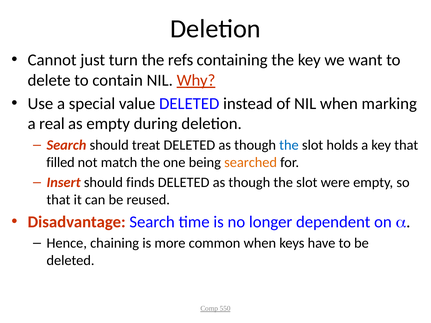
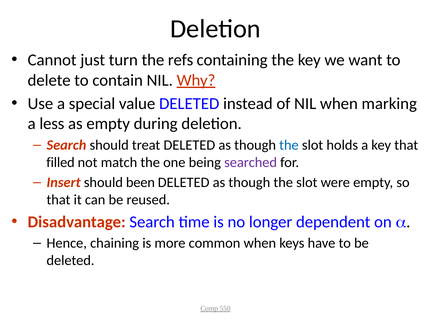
real: real -> less
searched colour: orange -> purple
finds: finds -> been
